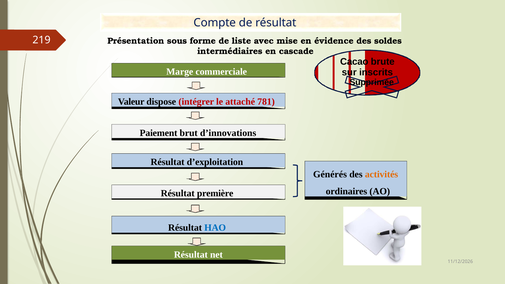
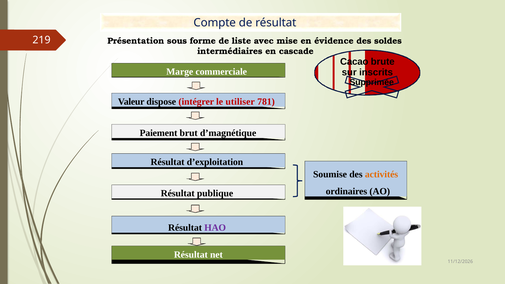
attaché: attaché -> utiliser
d’innovations: d’innovations -> d’magnétique
Générés: Générés -> Soumise
première: première -> publique
HAO colour: blue -> purple
